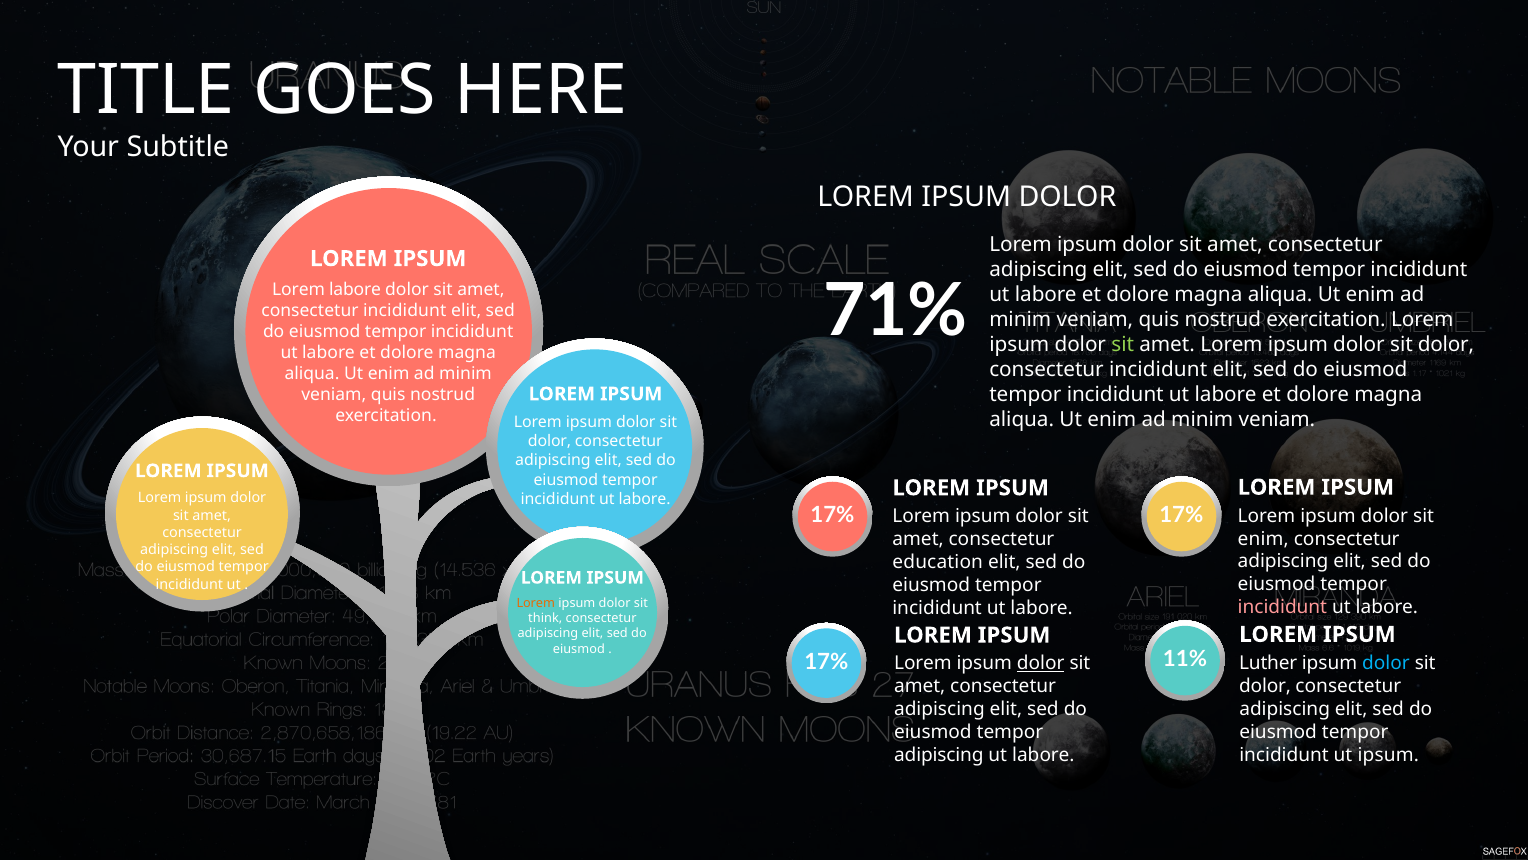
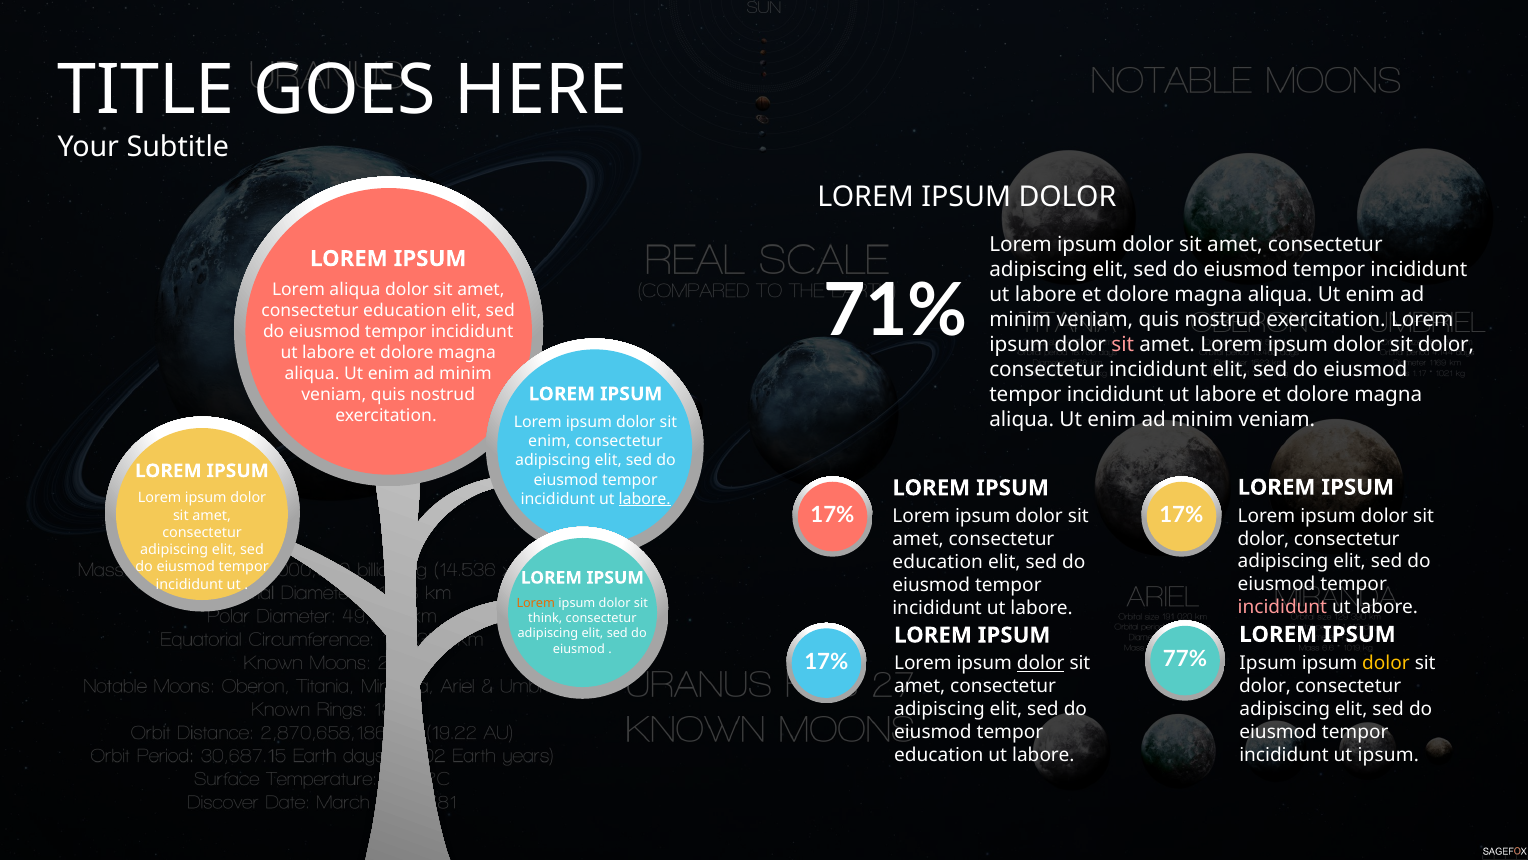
Lorem labore: labore -> aliqua
incididunt at (405, 311): incididunt -> education
sit at (1123, 344) colour: light green -> pink
dolor at (550, 441): dolor -> enim
labore at (645, 499) underline: none -> present
enim at (1263, 538): enim -> dolor
11%: 11% -> 77%
Luther at (1268, 663): Luther -> Ipsum
dolor at (1386, 663) colour: light blue -> yellow
adipiscing at (939, 755): adipiscing -> education
